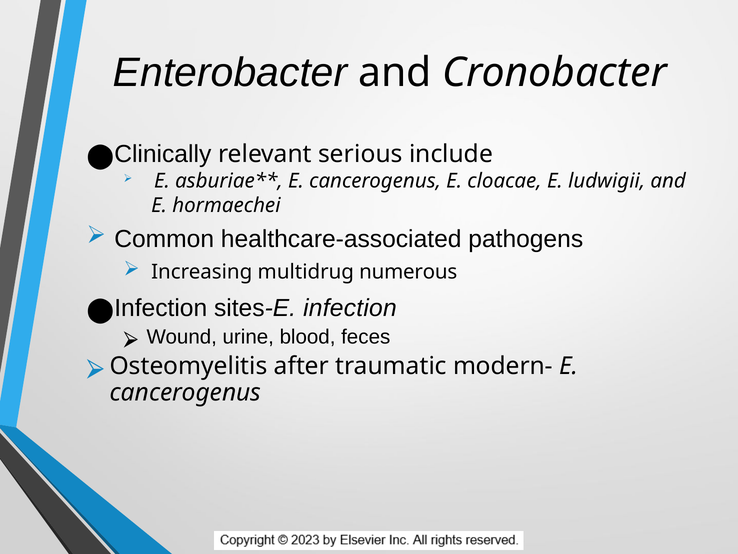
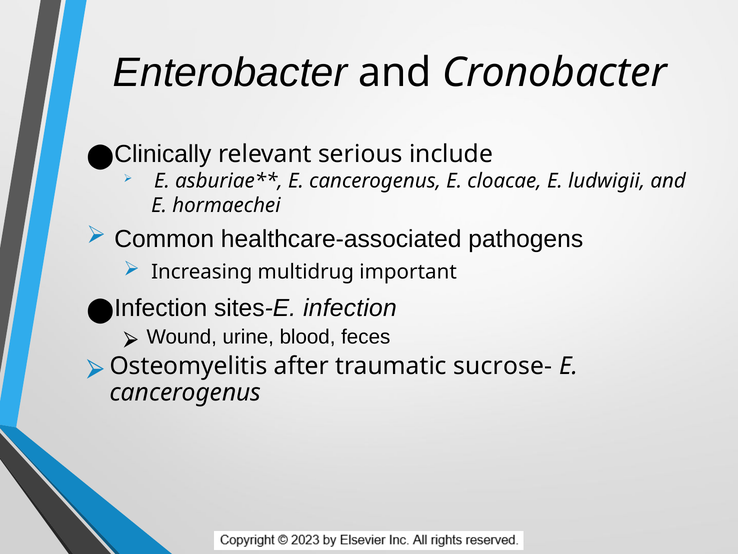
numerous: numerous -> important
modern-: modern- -> sucrose-
